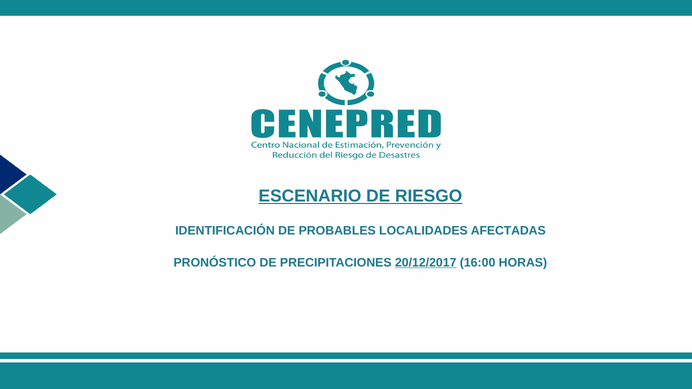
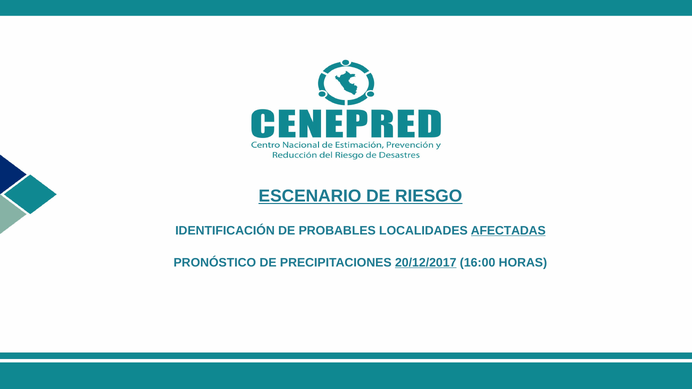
AFECTADAS underline: none -> present
